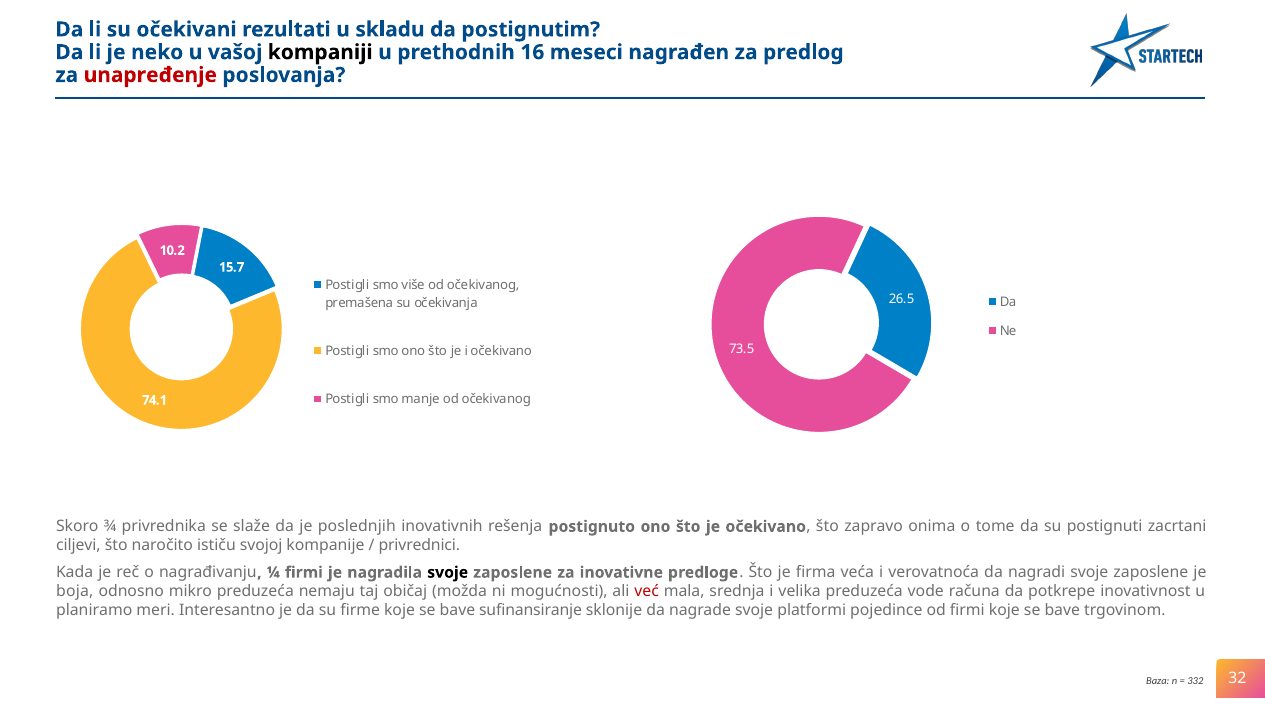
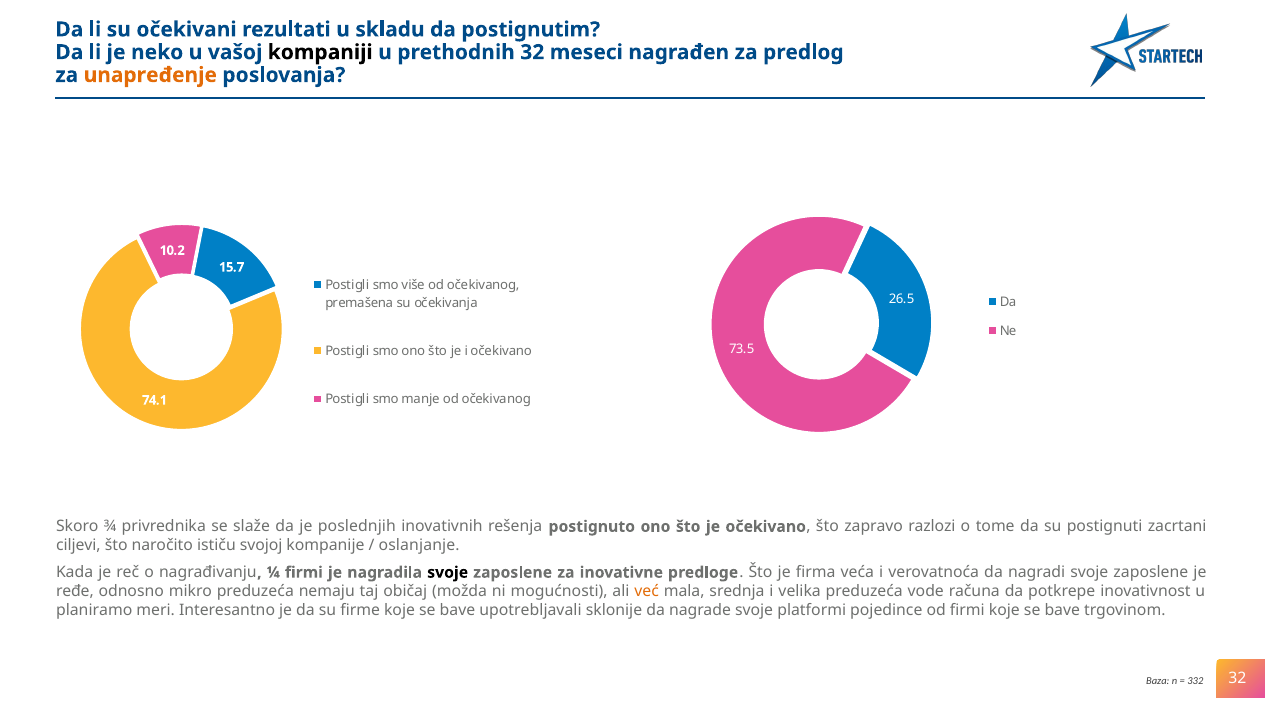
prethodnih 16: 16 -> 32
unapređenje colour: red -> orange
onima: onima -> razlozi
privrednici: privrednici -> oslanjanje
boja: boja -> ređe
već colour: red -> orange
sufinansiranje: sufinansiranje -> upotrebljavali
